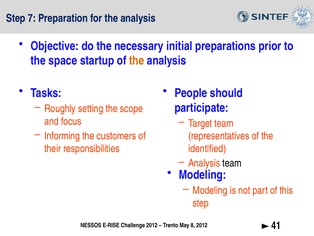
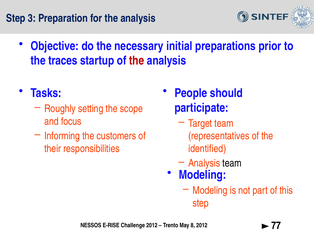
7: 7 -> 3
space: space -> traces
the at (137, 61) colour: orange -> red
41: 41 -> 77
